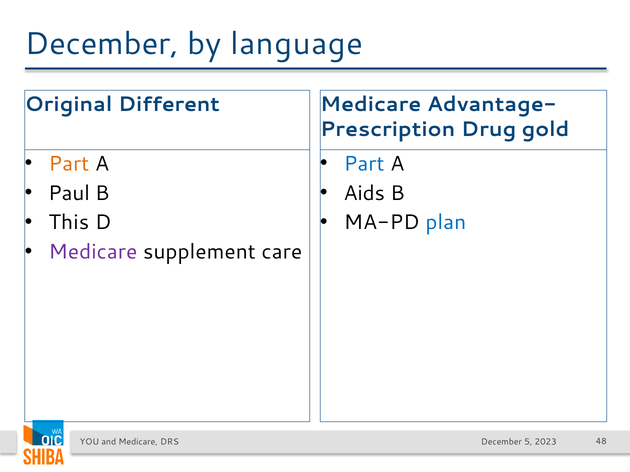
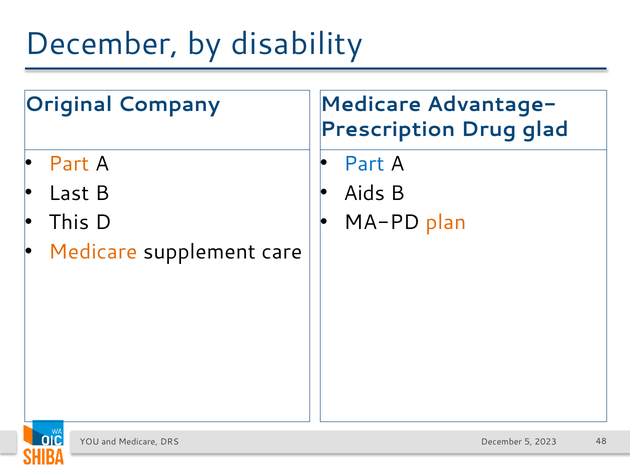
language: language -> disability
Different: Different -> Company
gold: gold -> glad
Paul: Paul -> Last
plan colour: blue -> orange
Medicare at (93, 252) colour: purple -> orange
